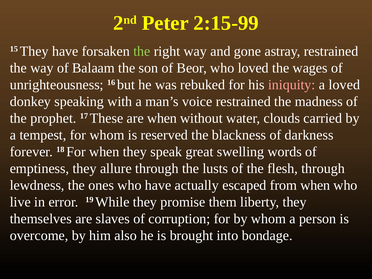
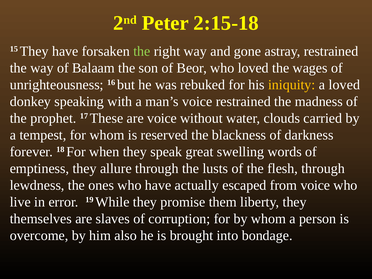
2:15-99: 2:15-99 -> 2:15-18
iniquity colour: pink -> yellow
are when: when -> voice
from when: when -> voice
